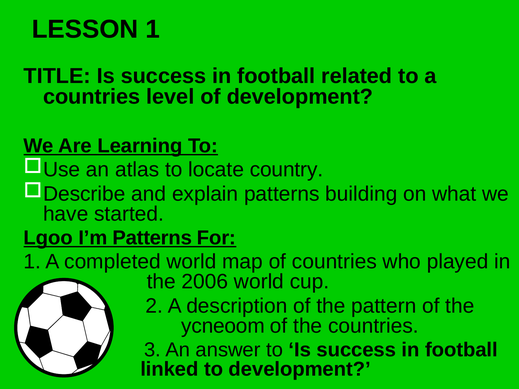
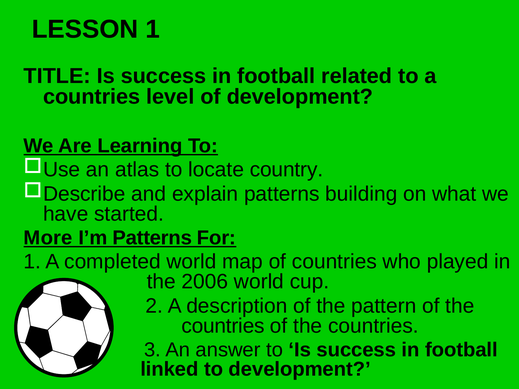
Lgoo: Lgoo -> More
ycneoom at (223, 326): ycneoom -> countries
